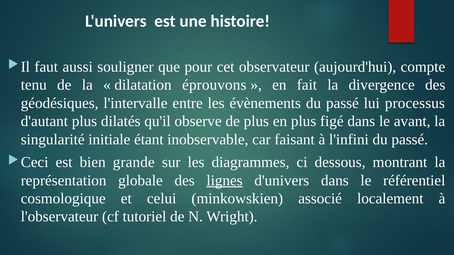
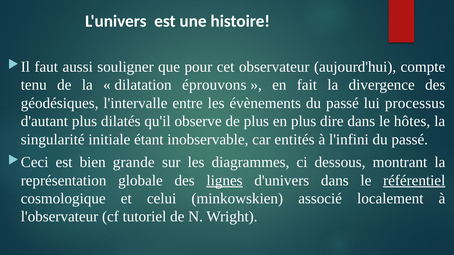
figé: figé -> dire
avant: avant -> hôtes
faisant: faisant -> entités
référentiel underline: none -> present
